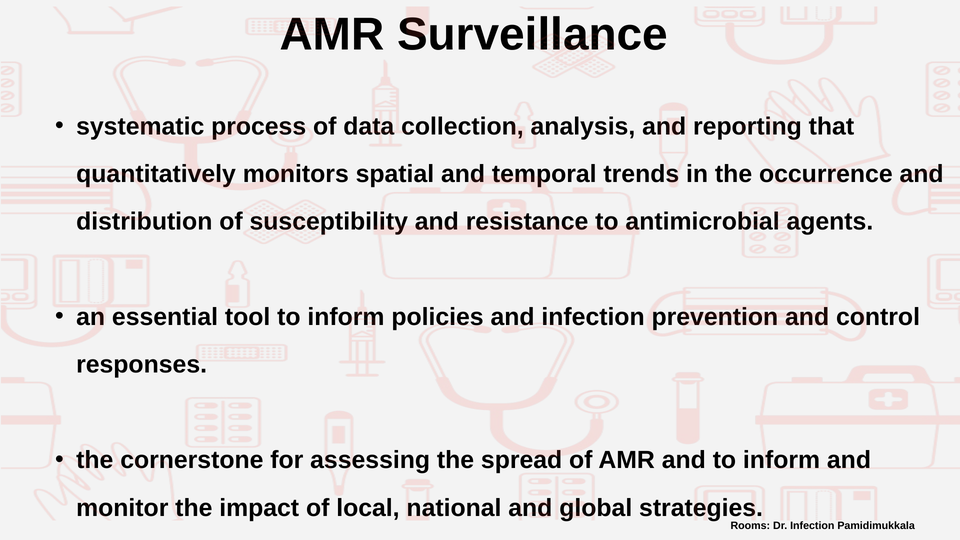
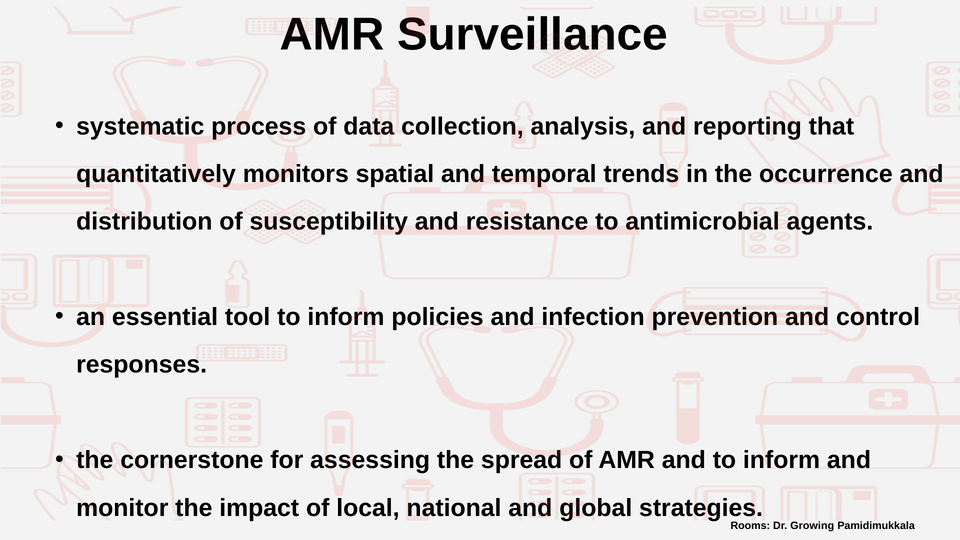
Dr Infection: Infection -> Growing
